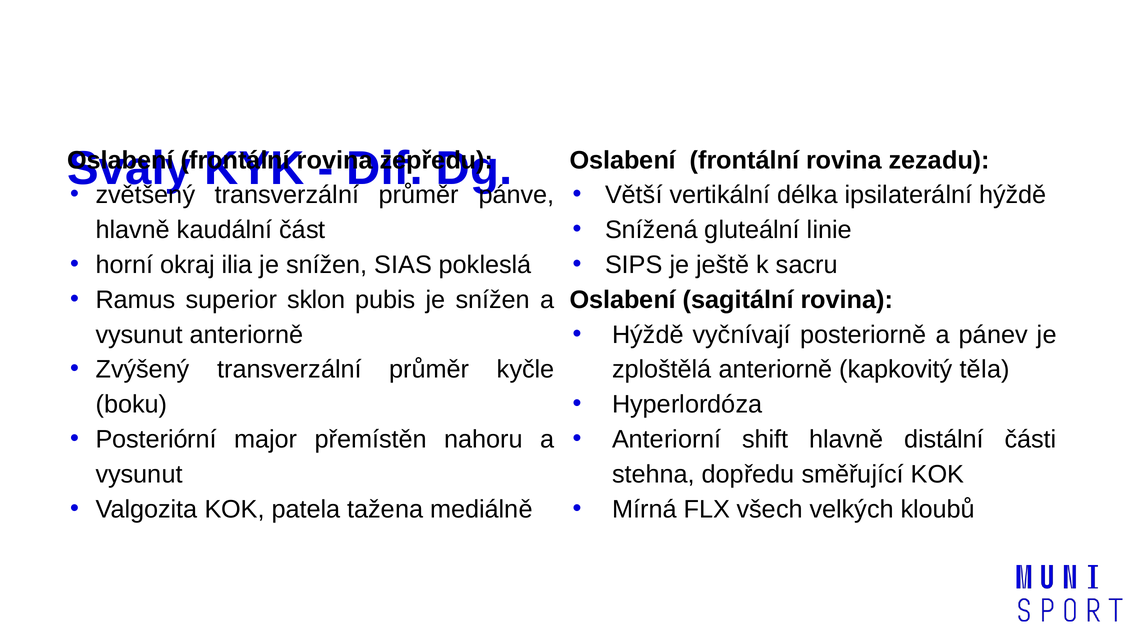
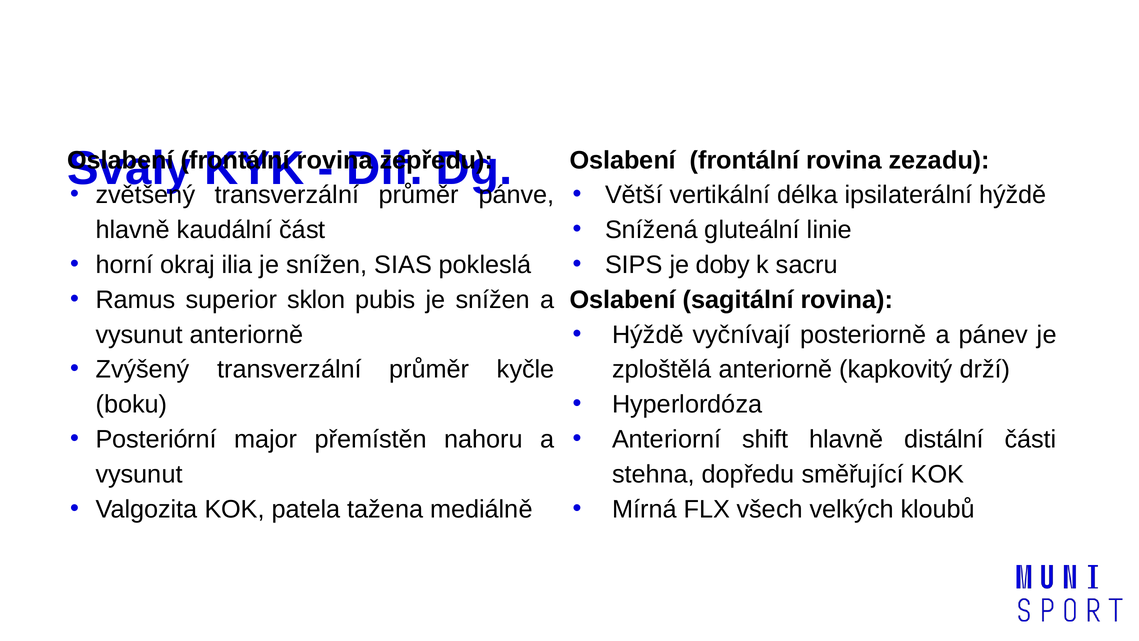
ještě: ještě -> doby
těla: těla -> drží
